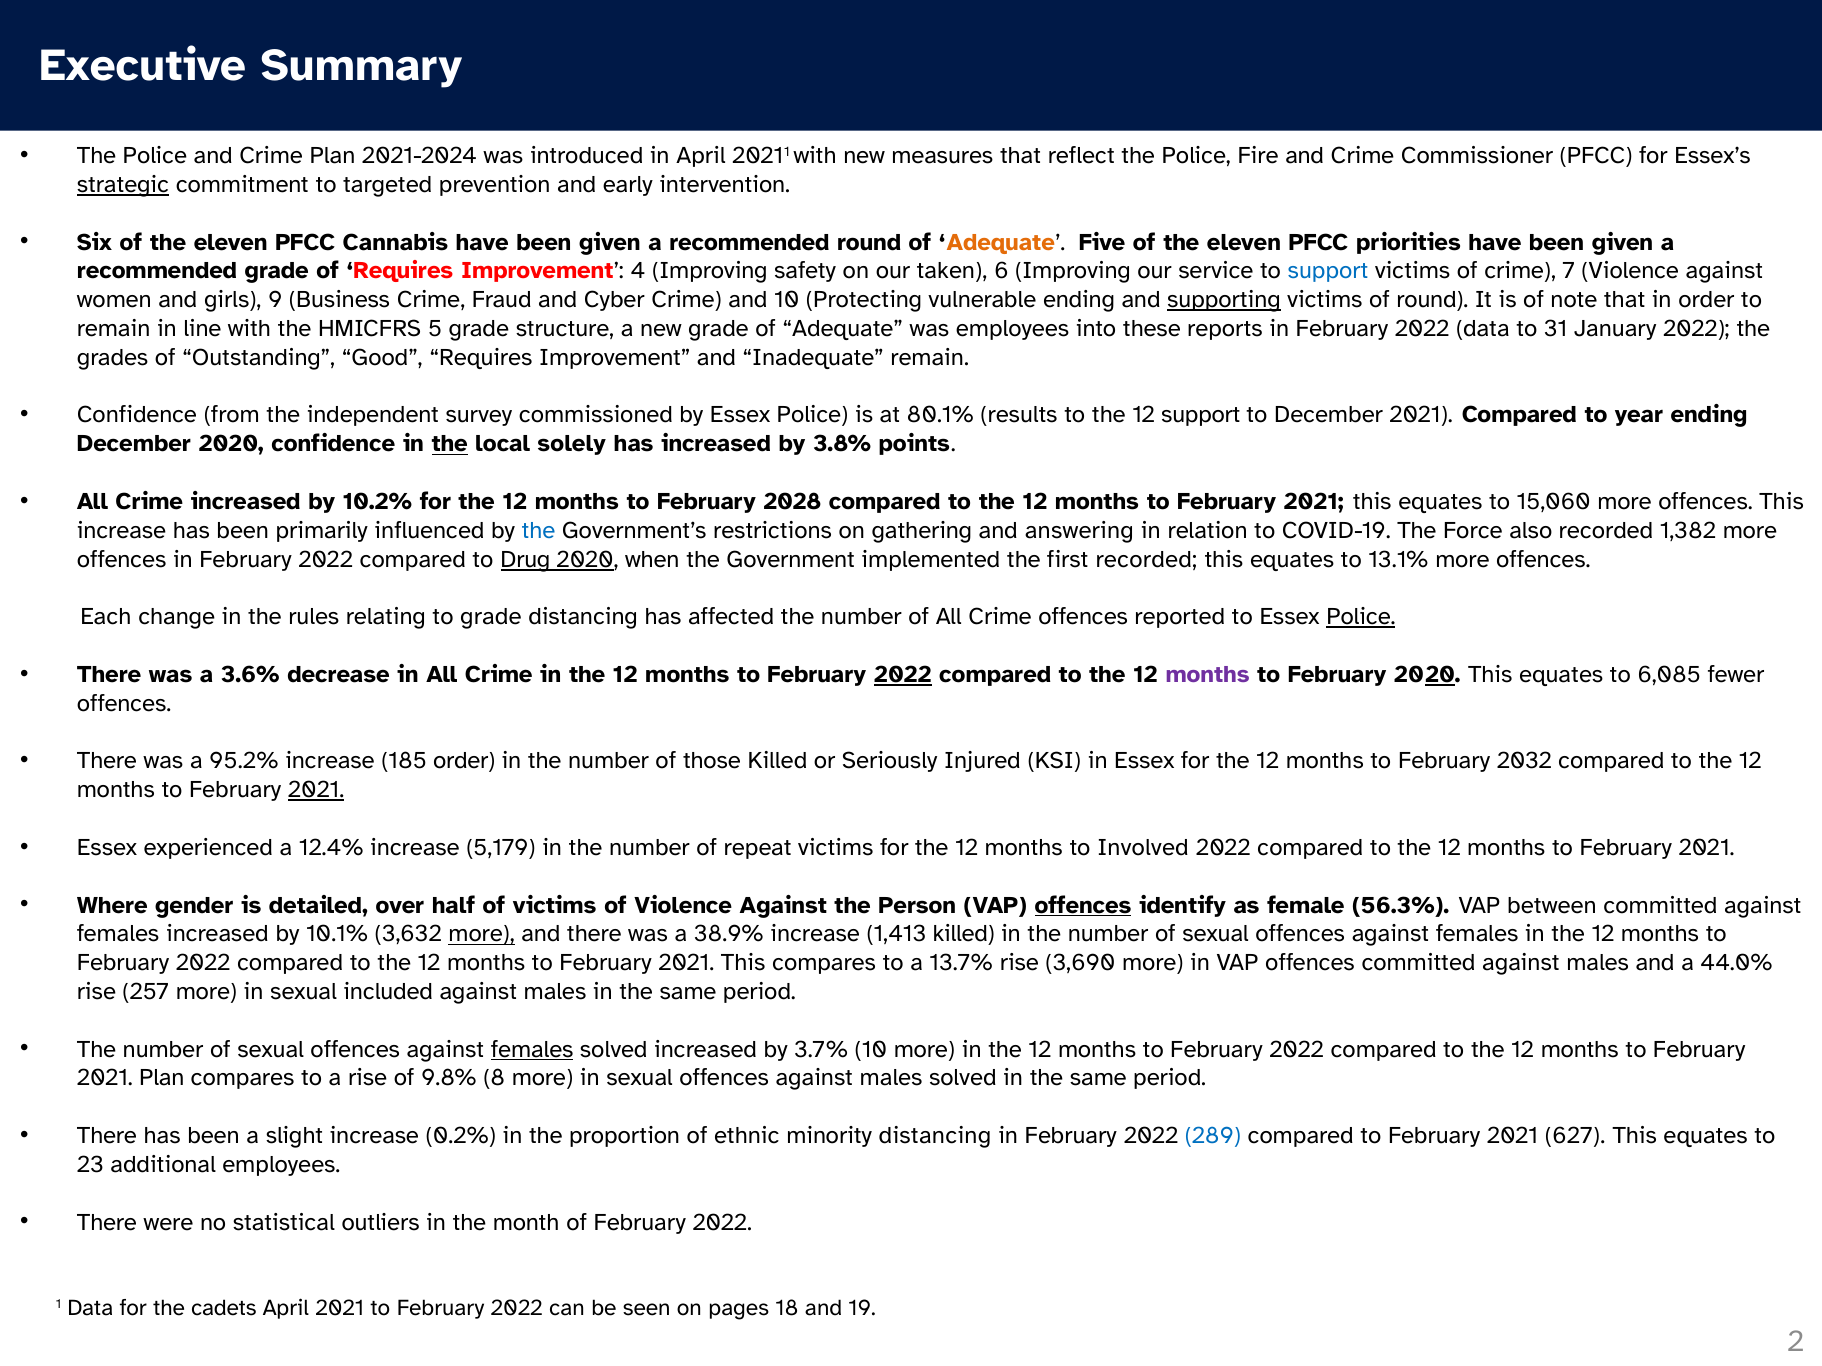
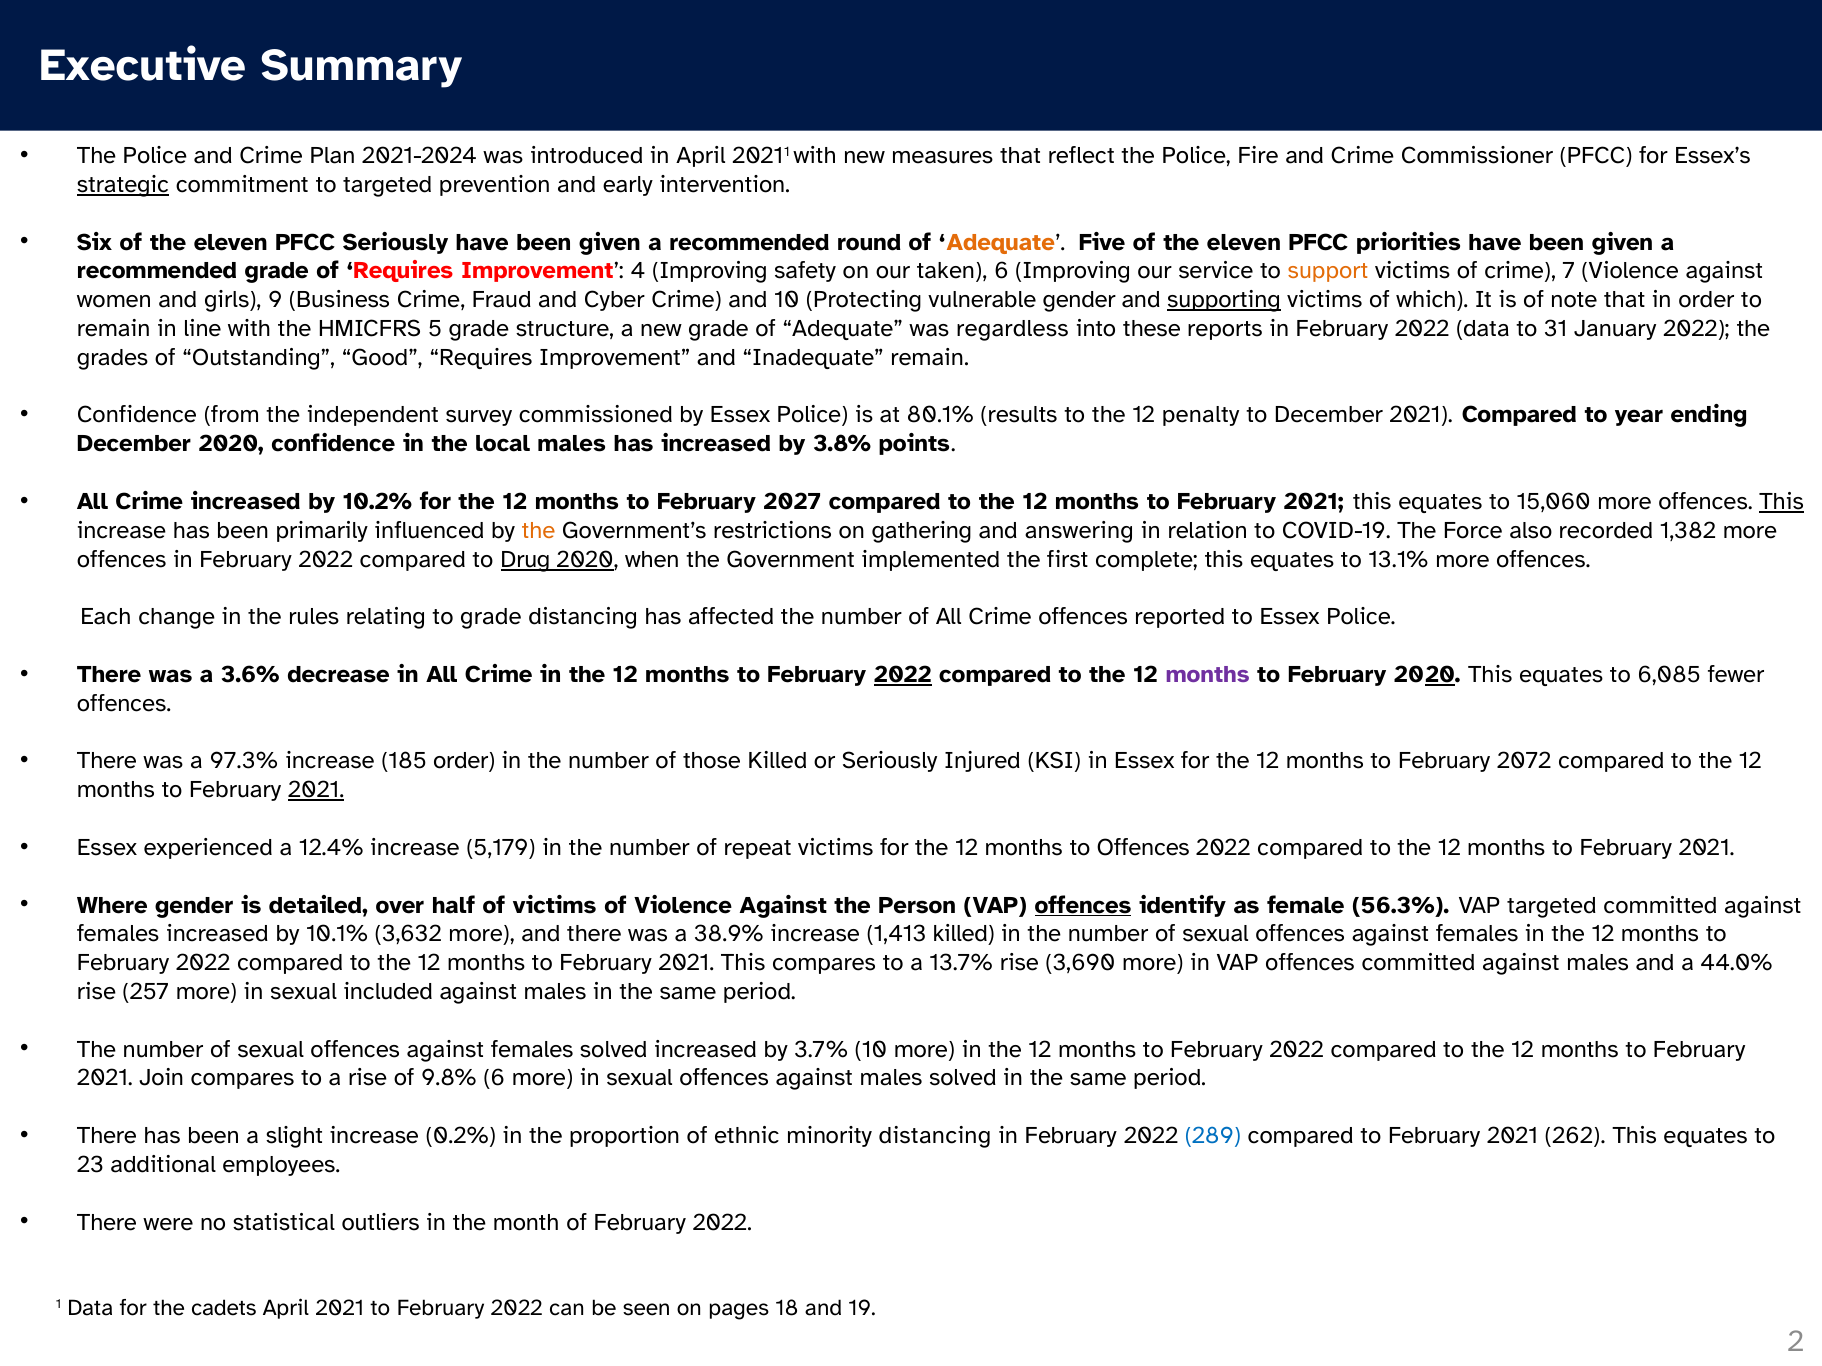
PFCC Cannabis: Cannabis -> Seriously
support at (1328, 271) colour: blue -> orange
vulnerable ending: ending -> gender
of round: round -> which
was employees: employees -> regardless
12 support: support -> penalty
the at (450, 444) underline: present -> none
local solely: solely -> males
2028: 2028 -> 2027
This at (1782, 502) underline: none -> present
the at (539, 531) colour: blue -> orange
first recorded: recorded -> complete
Police at (1361, 617) underline: present -> none
95.2%: 95.2% -> 97.3%
2032: 2032 -> 2072
to Involved: Involved -> Offences
VAP between: between -> targeted
more at (482, 934) underline: present -> none
females at (532, 1050) underline: present -> none
2021 Plan: Plan -> Join
9.8% 8: 8 -> 6
627: 627 -> 262
